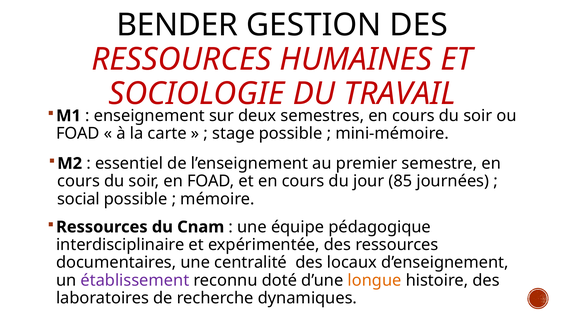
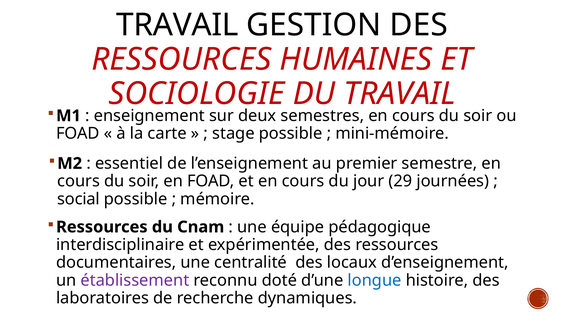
BENDER at (177, 25): BENDER -> TRAVAIL
85: 85 -> 29
longue colour: orange -> blue
